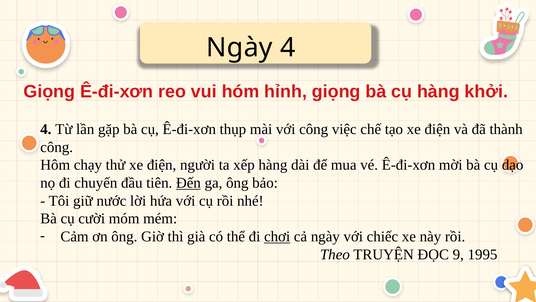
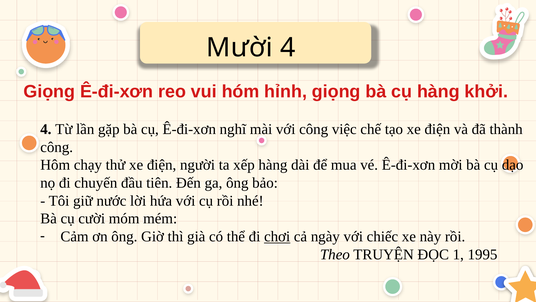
Ngày at (239, 48): Ngày -> Mười
thụp: thụp -> nghĩ
Đến underline: present -> none
9: 9 -> 1
